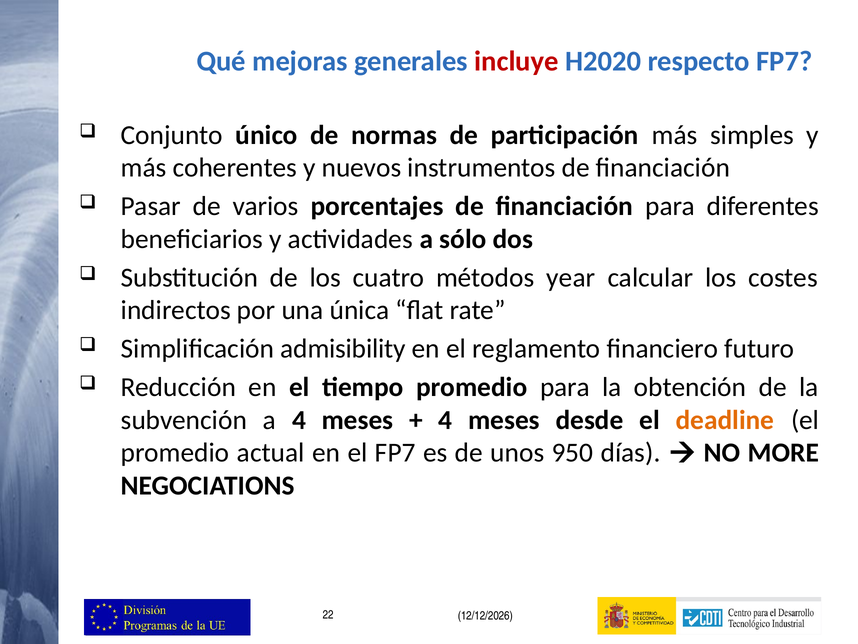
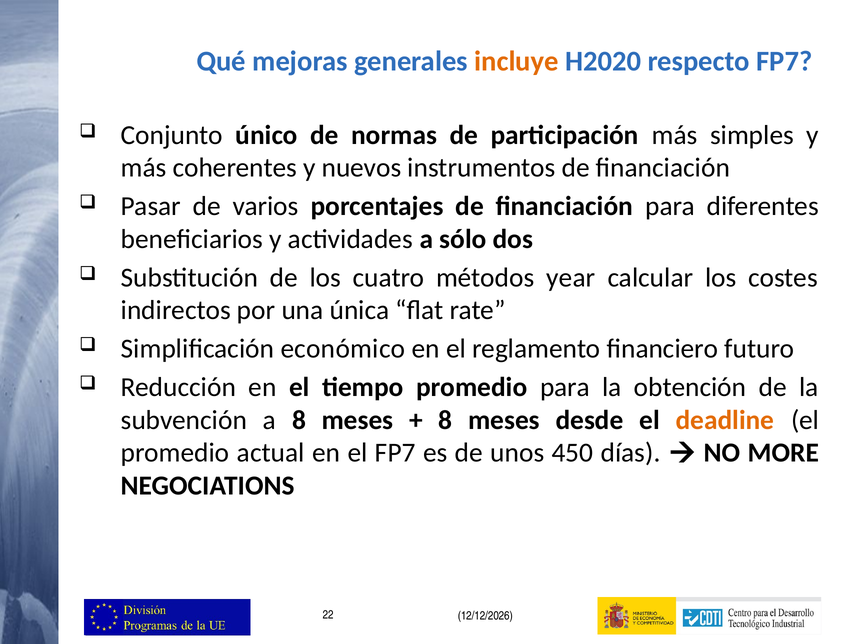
incluye colour: red -> orange
admisibility: admisibility -> económico
a 4: 4 -> 8
4 at (445, 420): 4 -> 8
950: 950 -> 450
